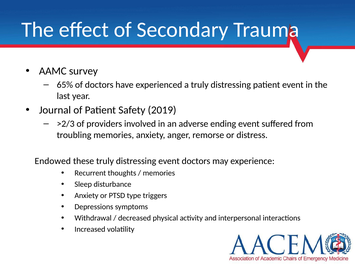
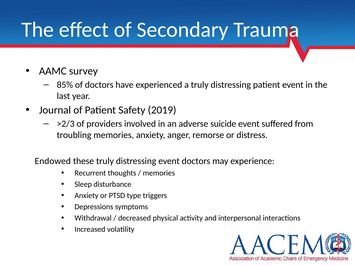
65%: 65% -> 85%
ending: ending -> suicide
